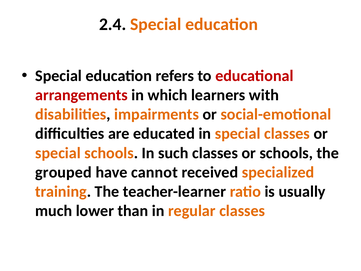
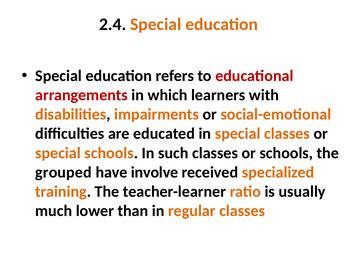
cannot: cannot -> involve
